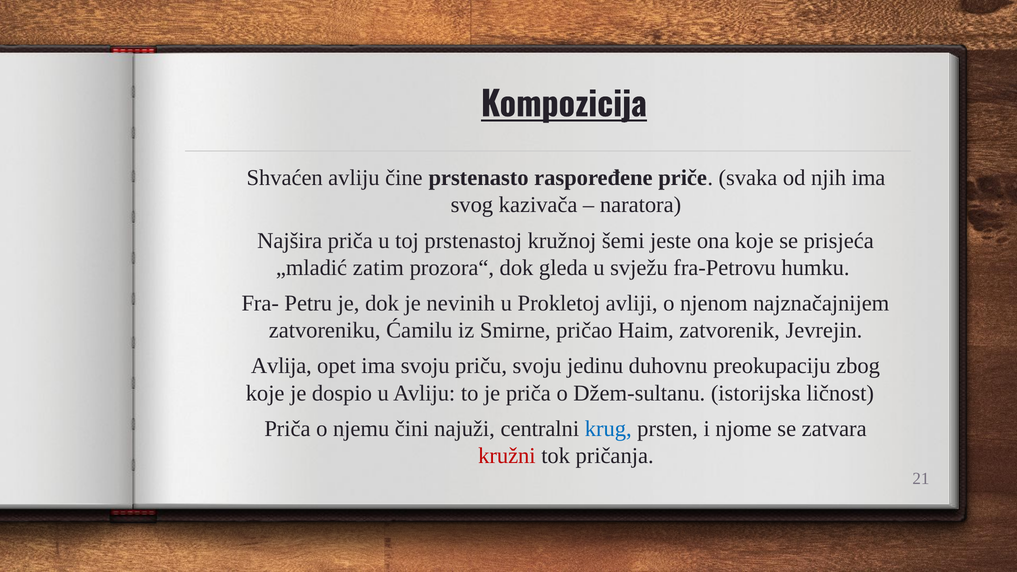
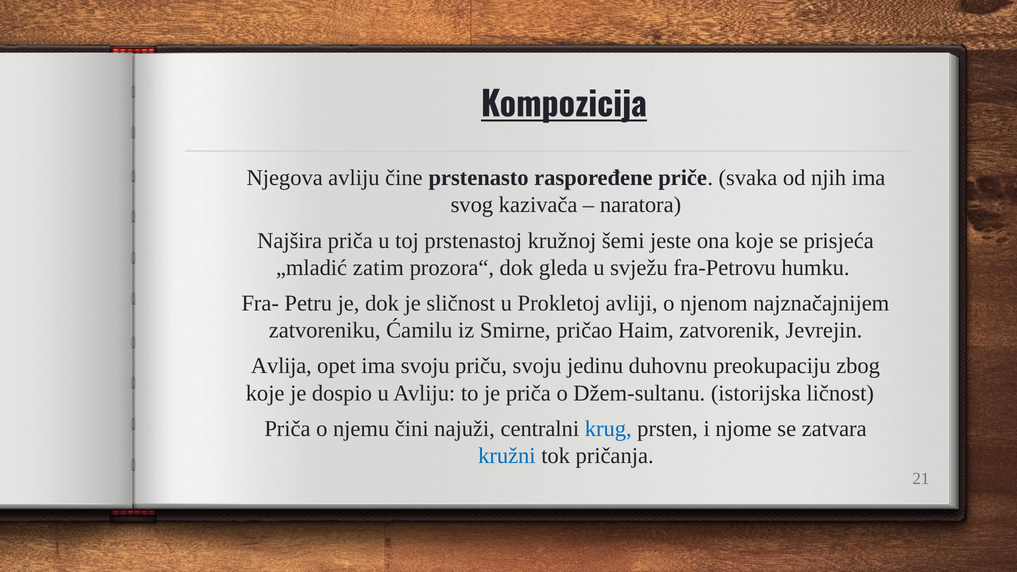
Shvaćen: Shvaćen -> Njegova
nevinih: nevinih -> sličnost
kružni colour: red -> blue
